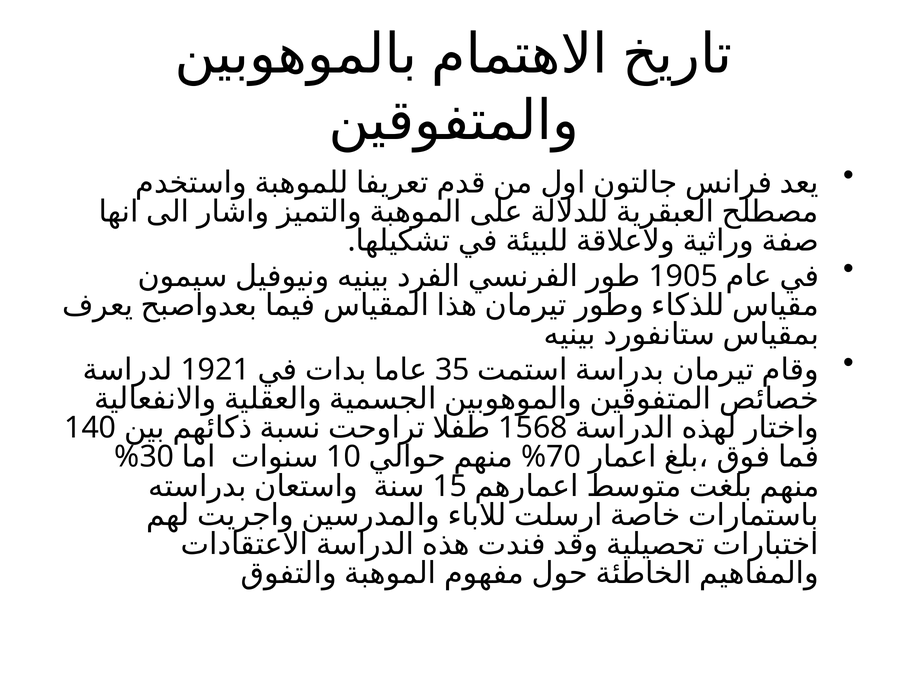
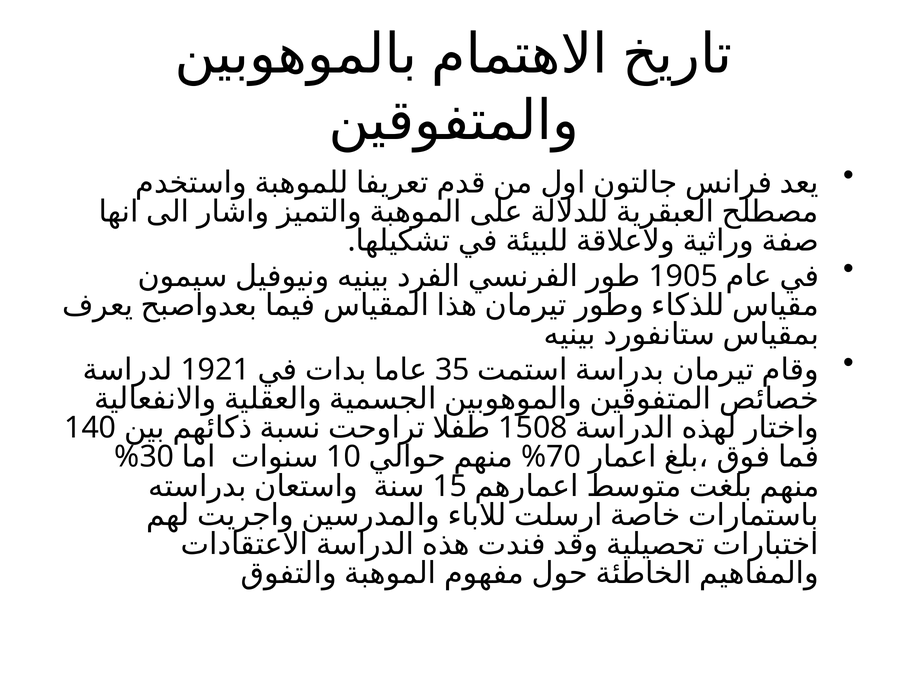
1568: 1568 -> 1508
